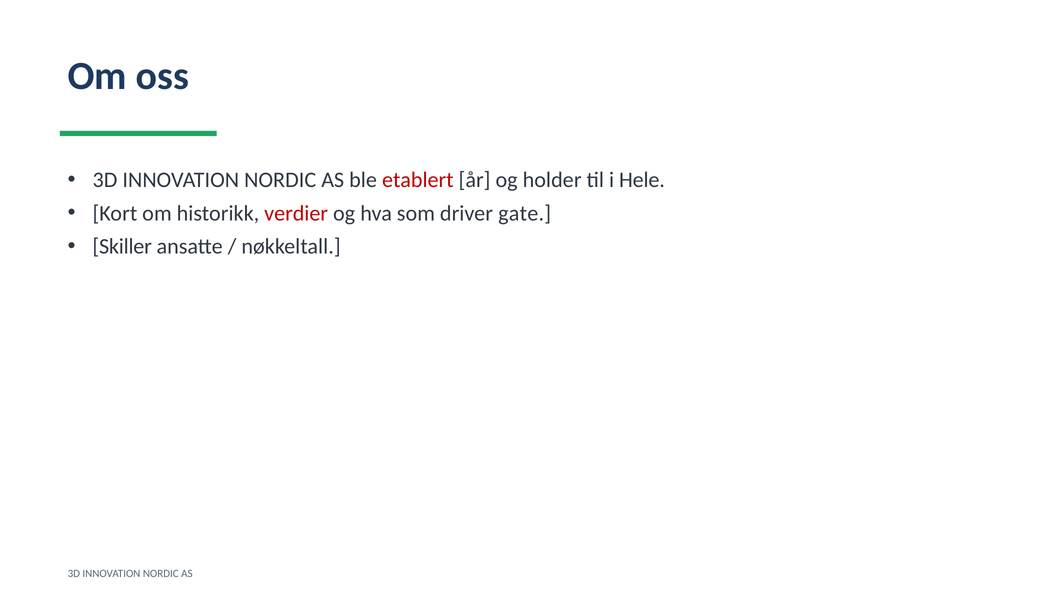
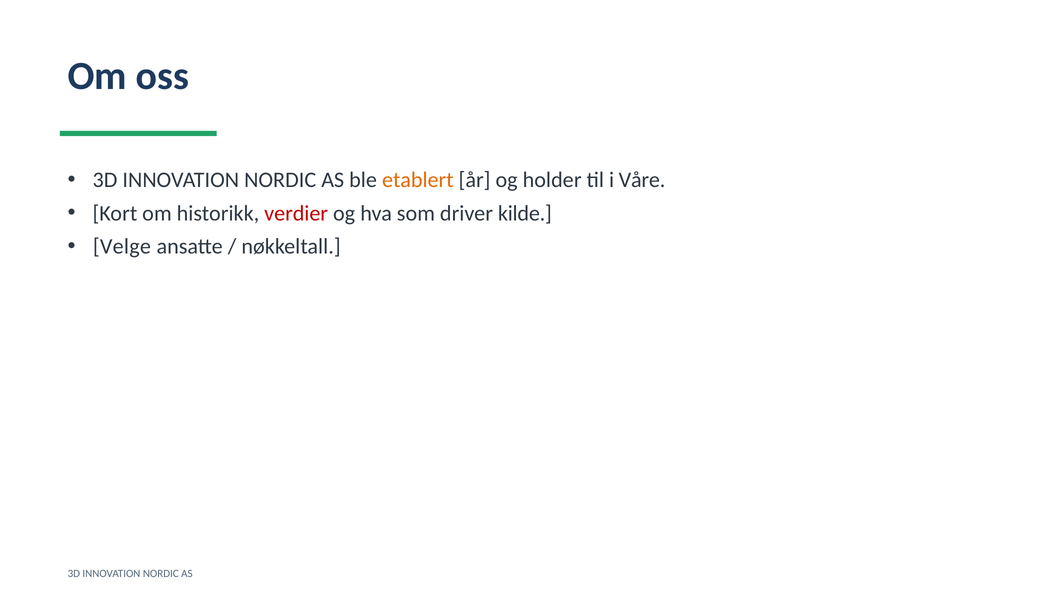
etablert colour: red -> orange
Hele: Hele -> Våre
gate: gate -> kilde
Skiller: Skiller -> Velge
